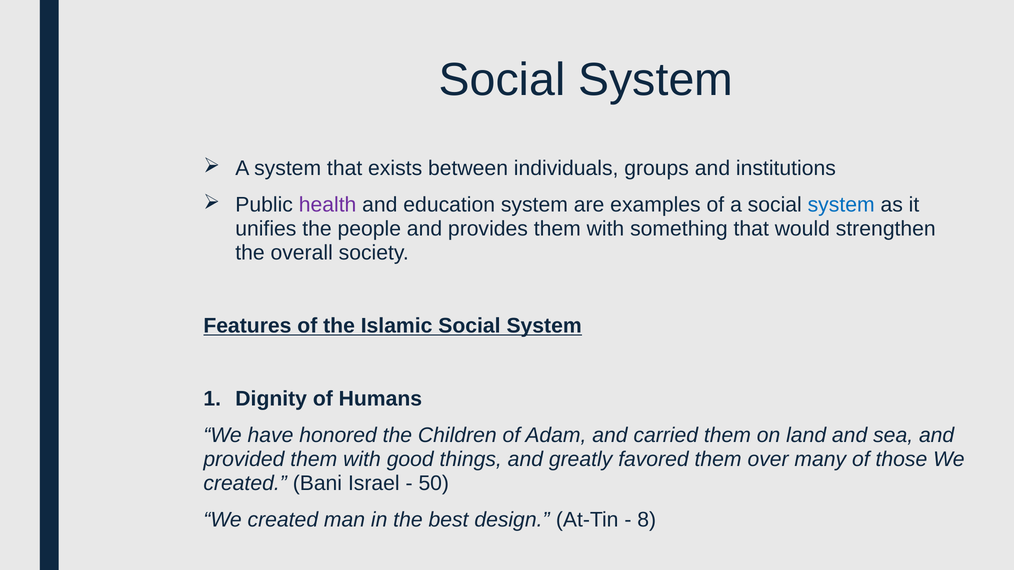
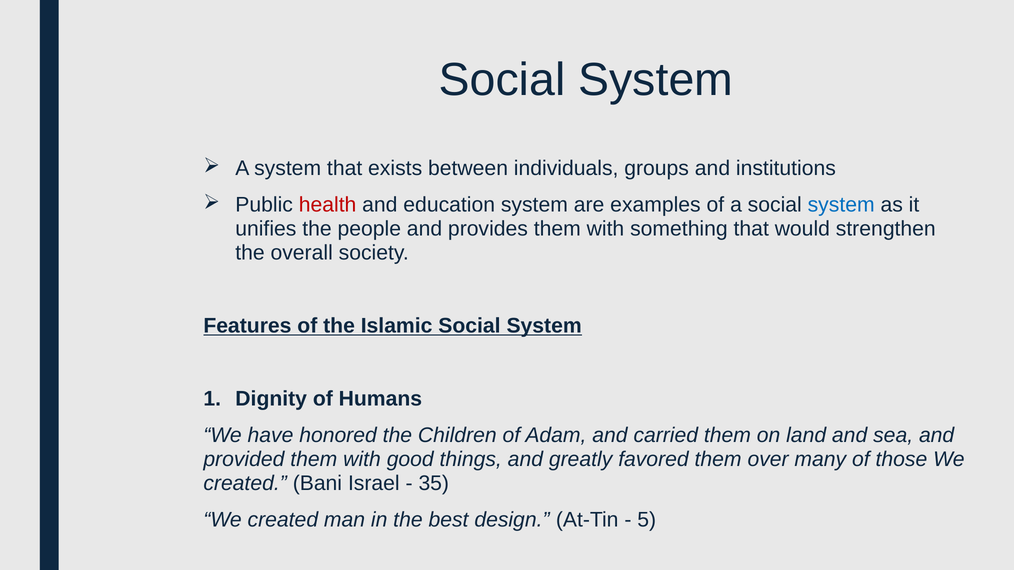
health colour: purple -> red
50: 50 -> 35
8: 8 -> 5
